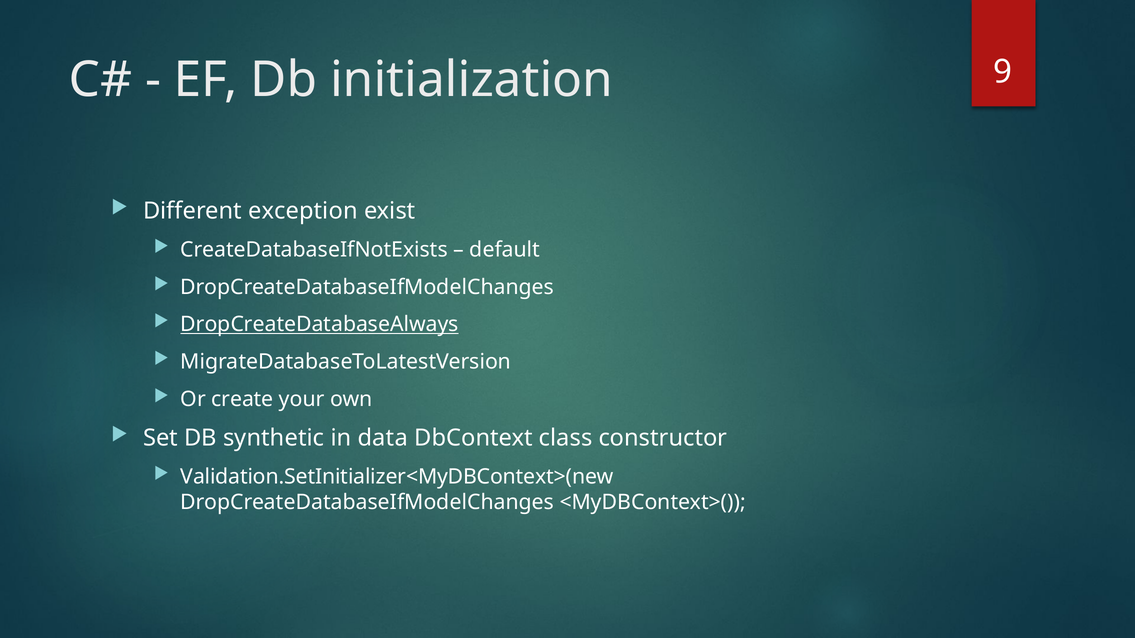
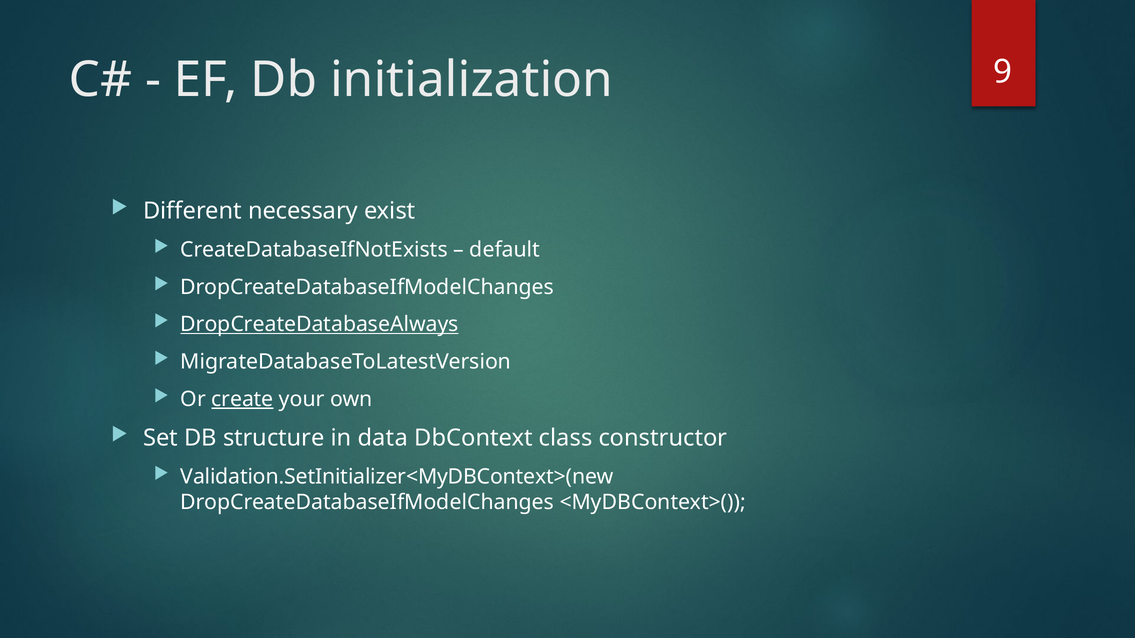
exception: exception -> necessary
create underline: none -> present
synthetic: synthetic -> structure
